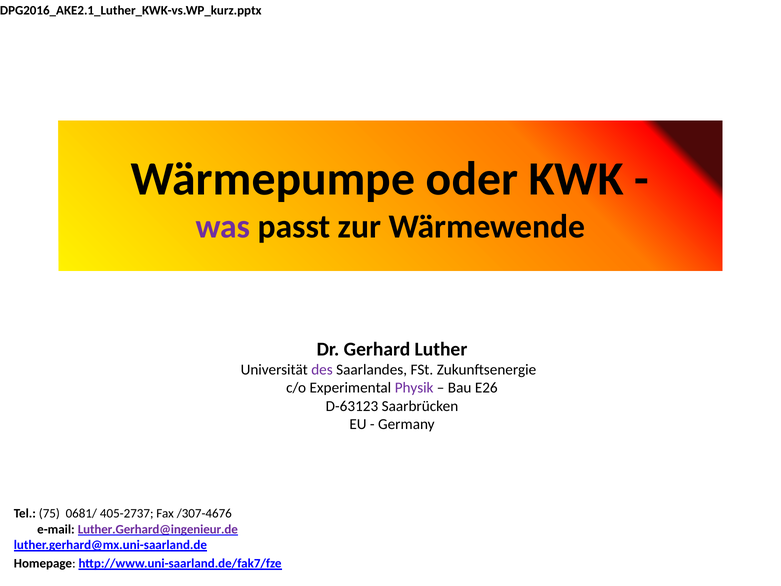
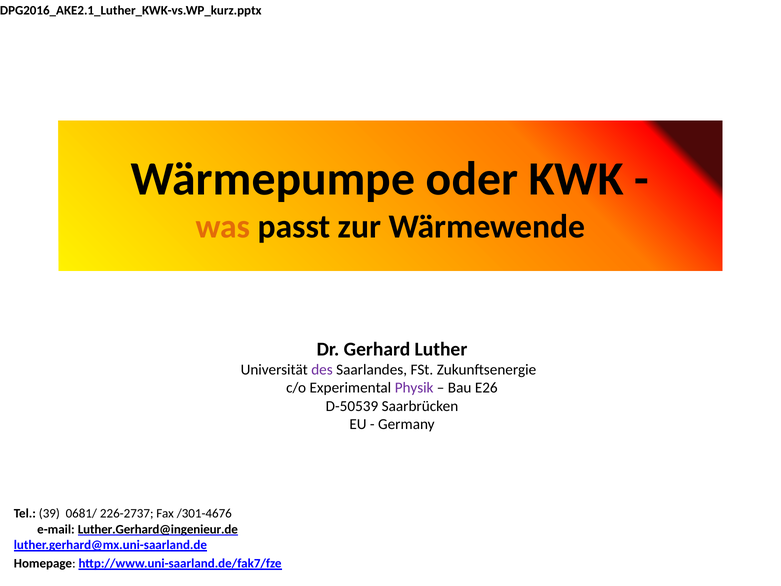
was colour: purple -> orange
D-63123: D-63123 -> D-50539
75: 75 -> 39
405-2737: 405-2737 -> 226-2737
/307-4676: /307-4676 -> /301-4676
Luther.Gerhard@ingenieur.de colour: purple -> black
